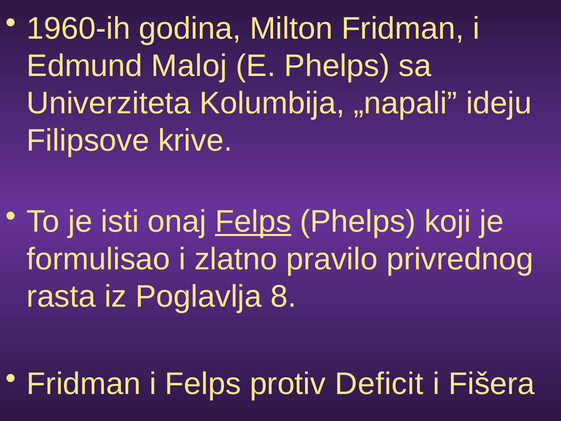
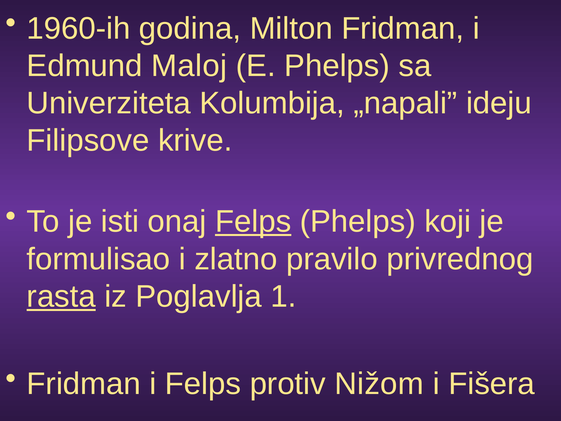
rasta underline: none -> present
8: 8 -> 1
Deficit: Deficit -> Nižom
